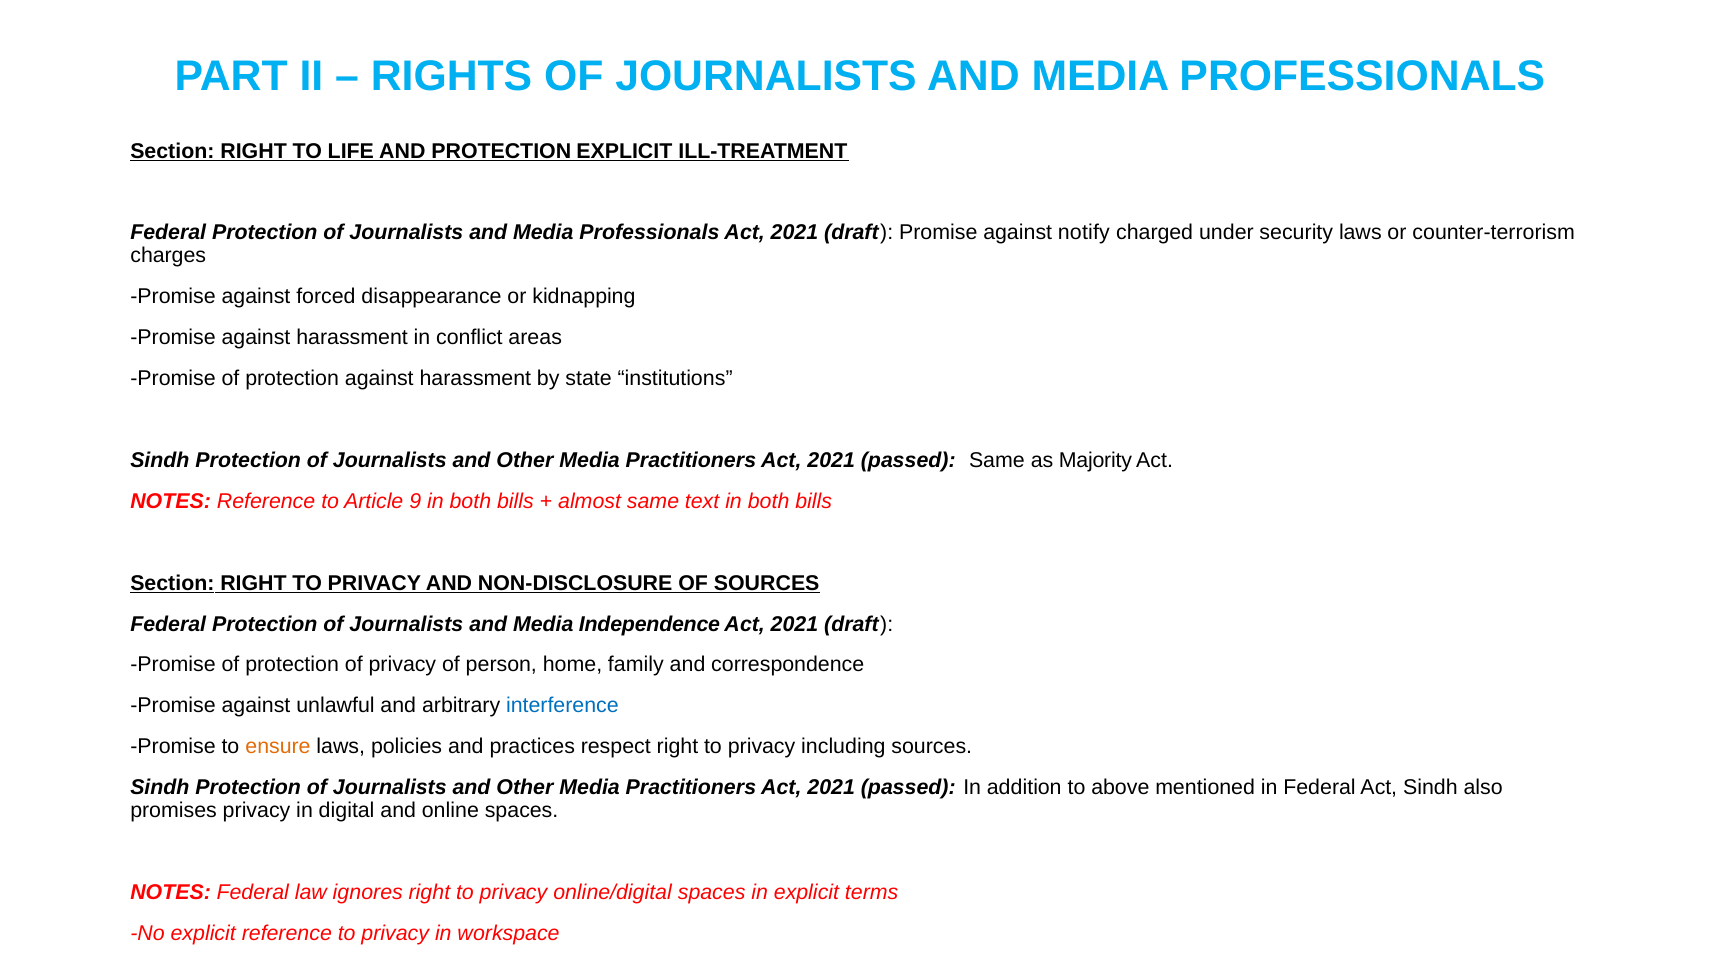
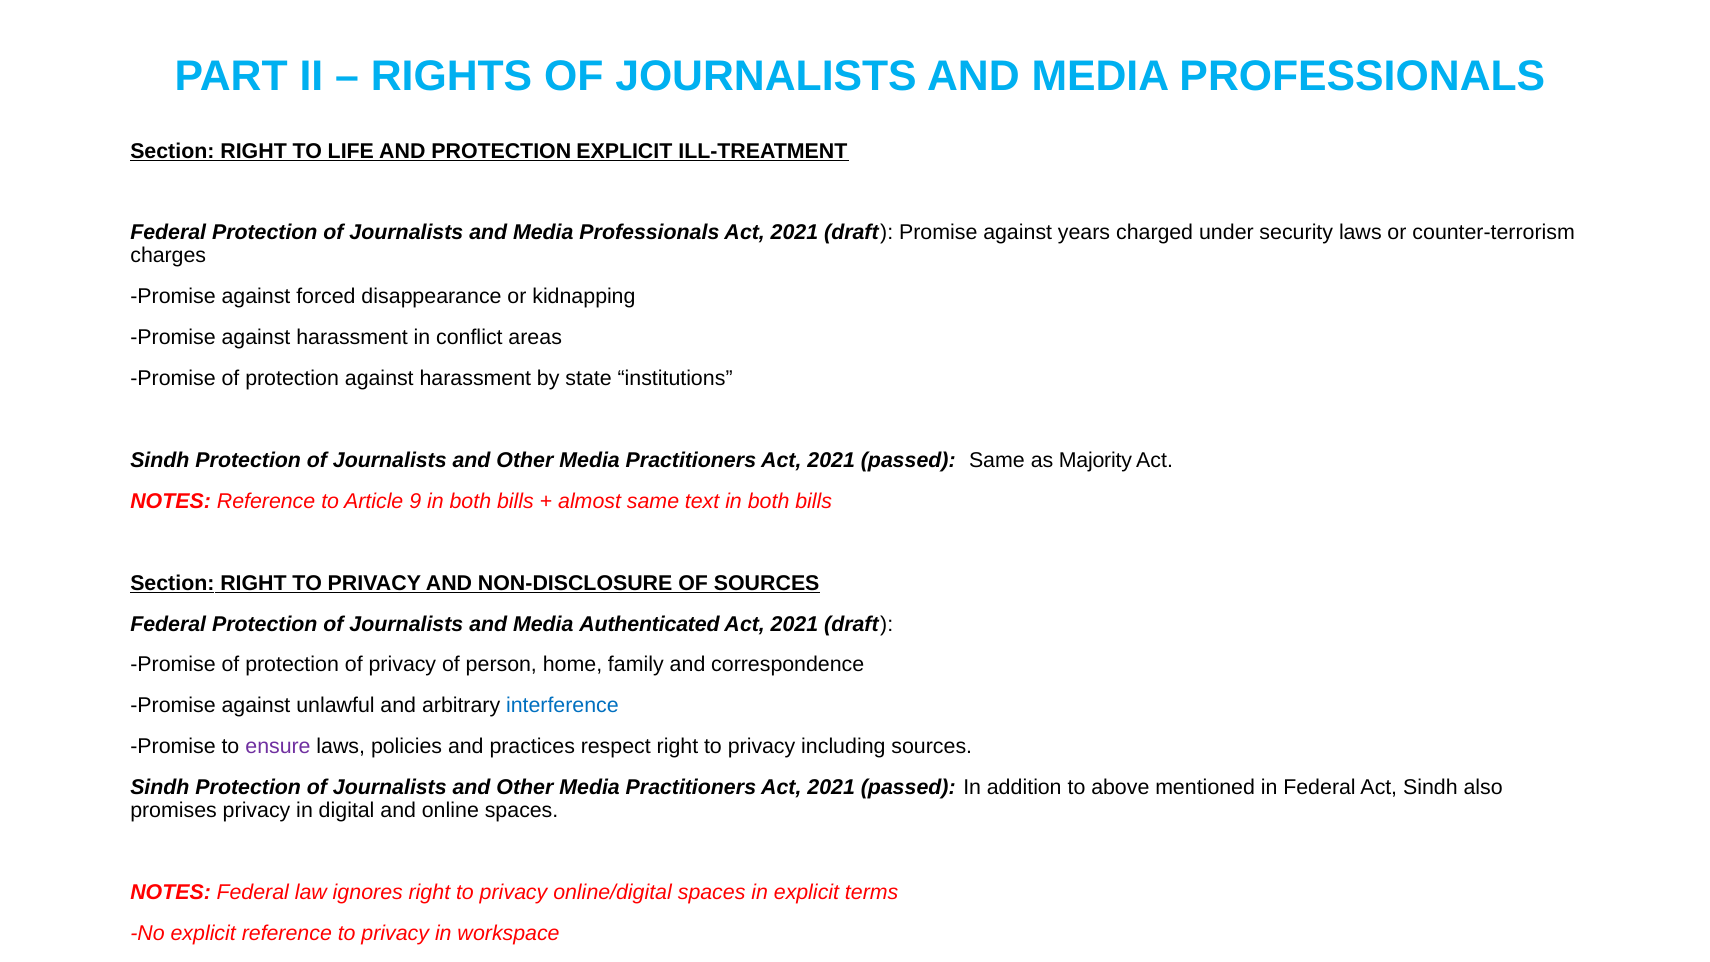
notify: notify -> years
Independence: Independence -> Authenticated
ensure colour: orange -> purple
